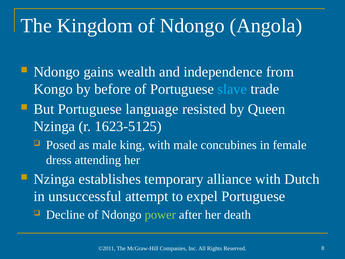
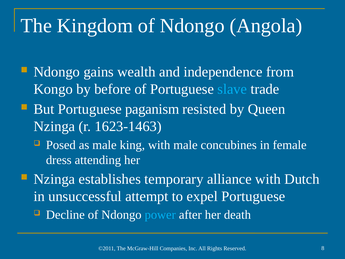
language: language -> paganism
1623-5125: 1623-5125 -> 1623-1463
power colour: light green -> light blue
